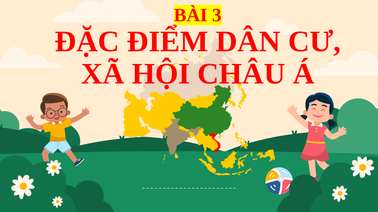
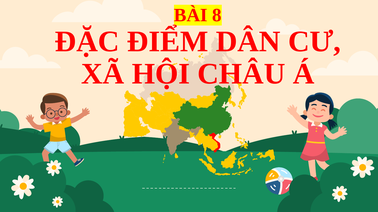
3: 3 -> 8
